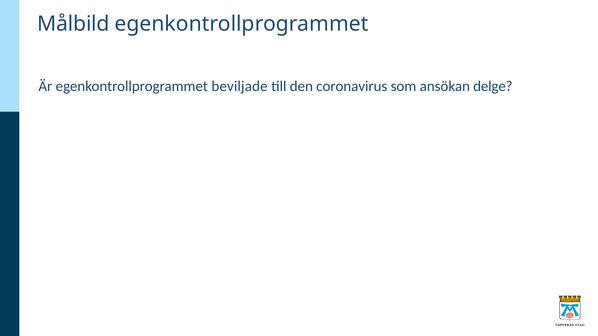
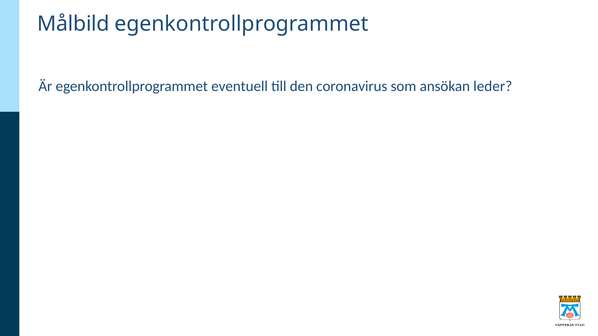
beviljade: beviljade -> eventuell
delge: delge -> leder
